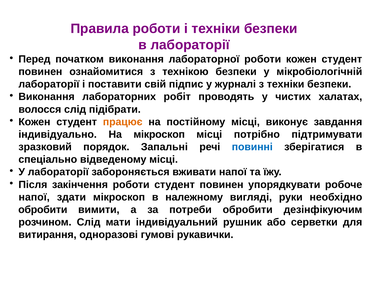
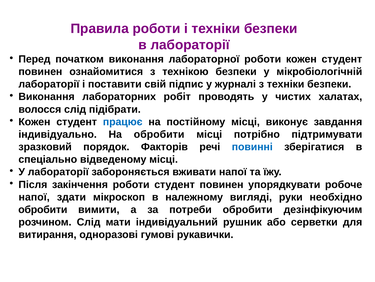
працює colour: orange -> blue
На мікроскоп: мікроскоп -> обробити
Запальні: Запальні -> Факторів
